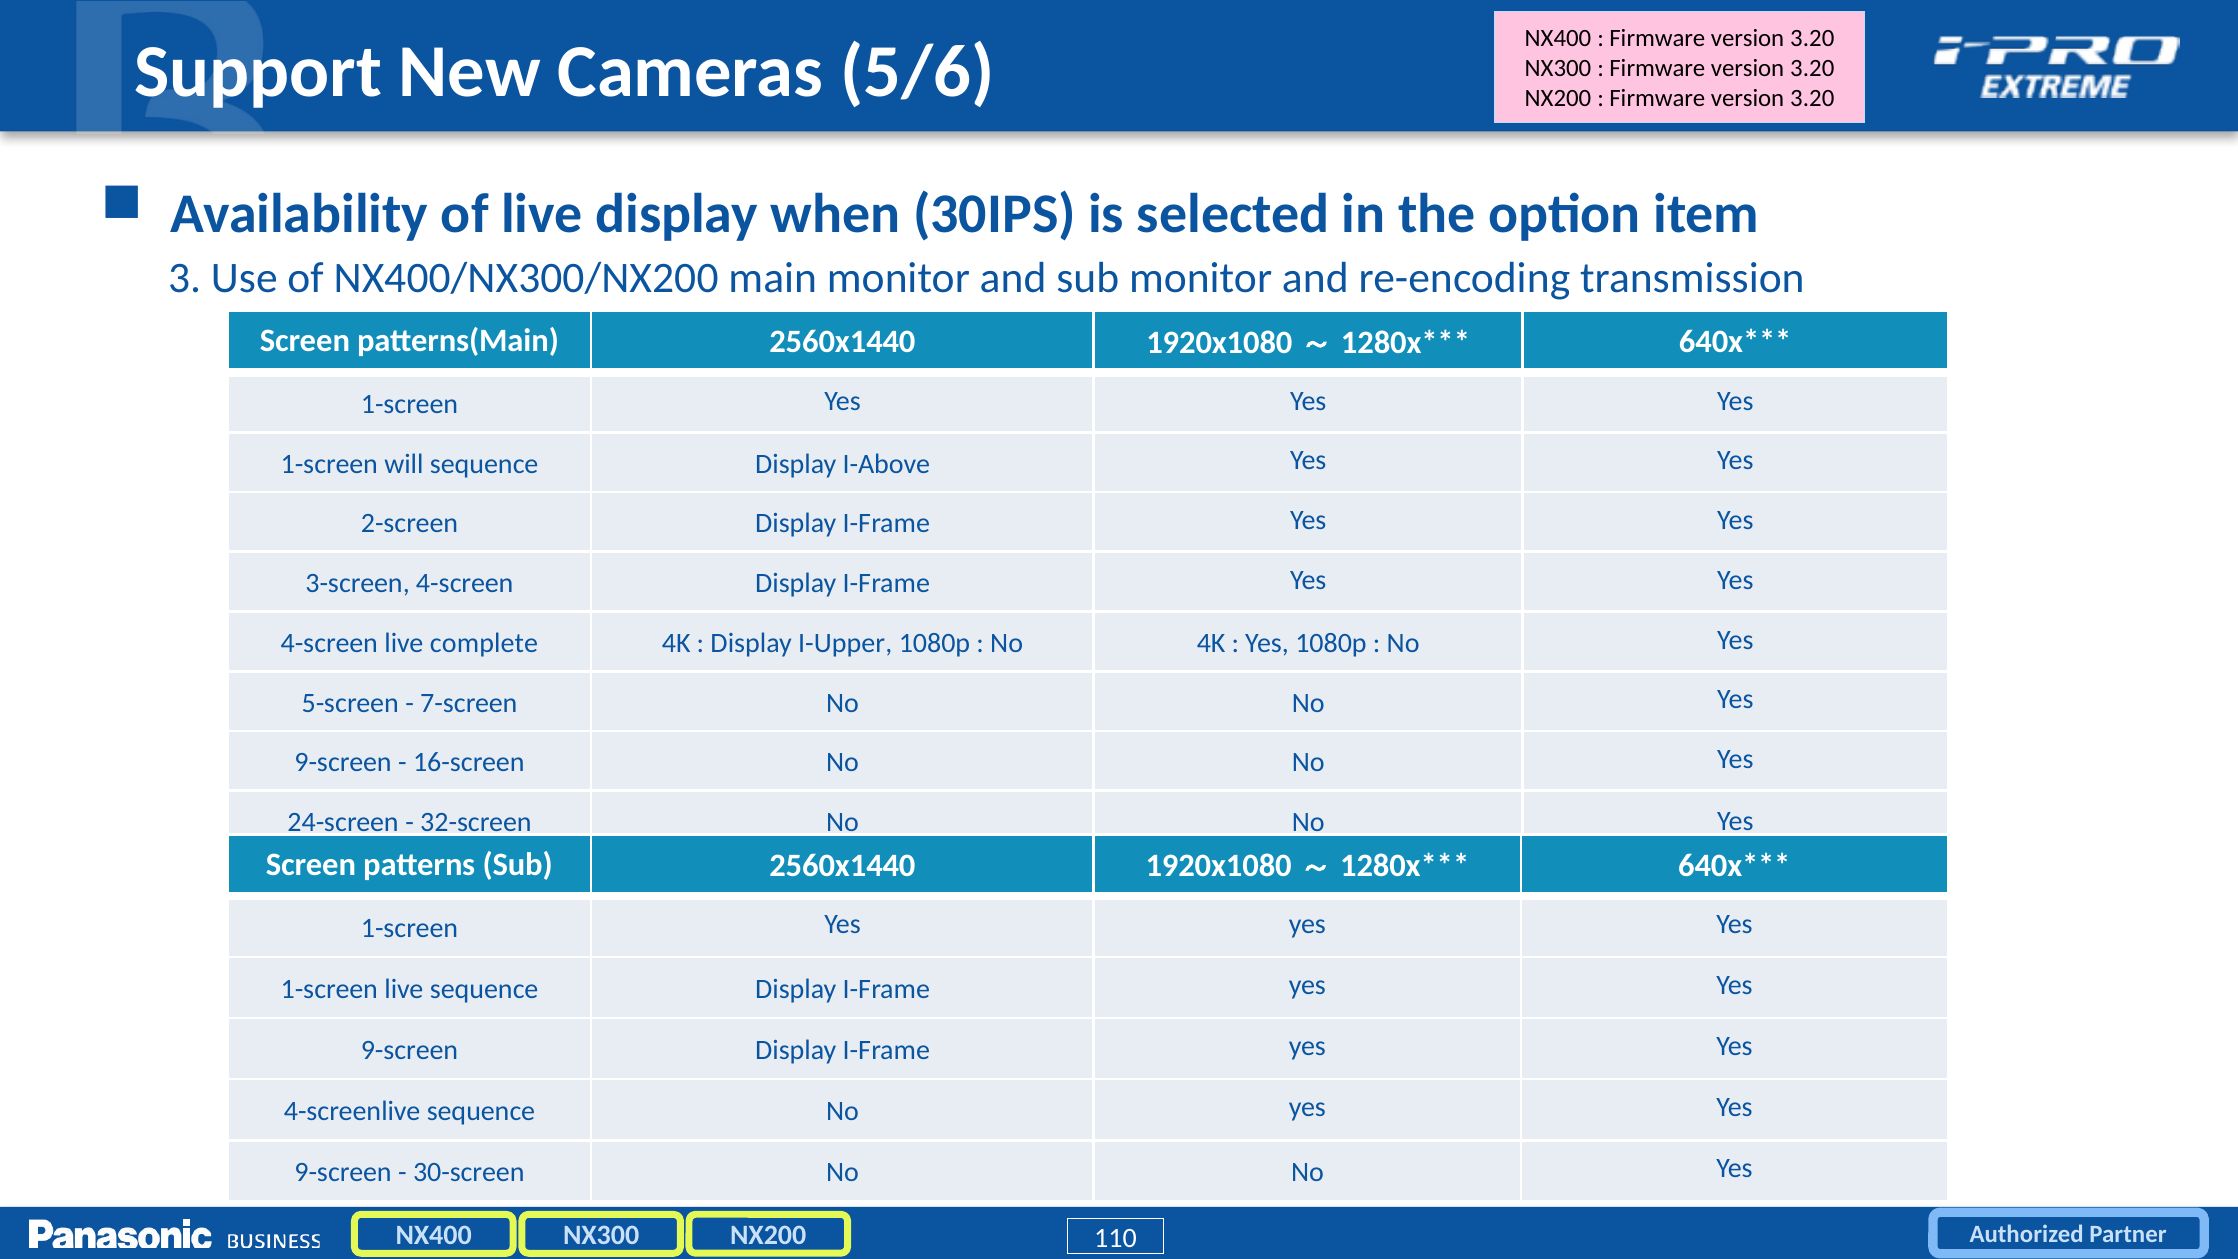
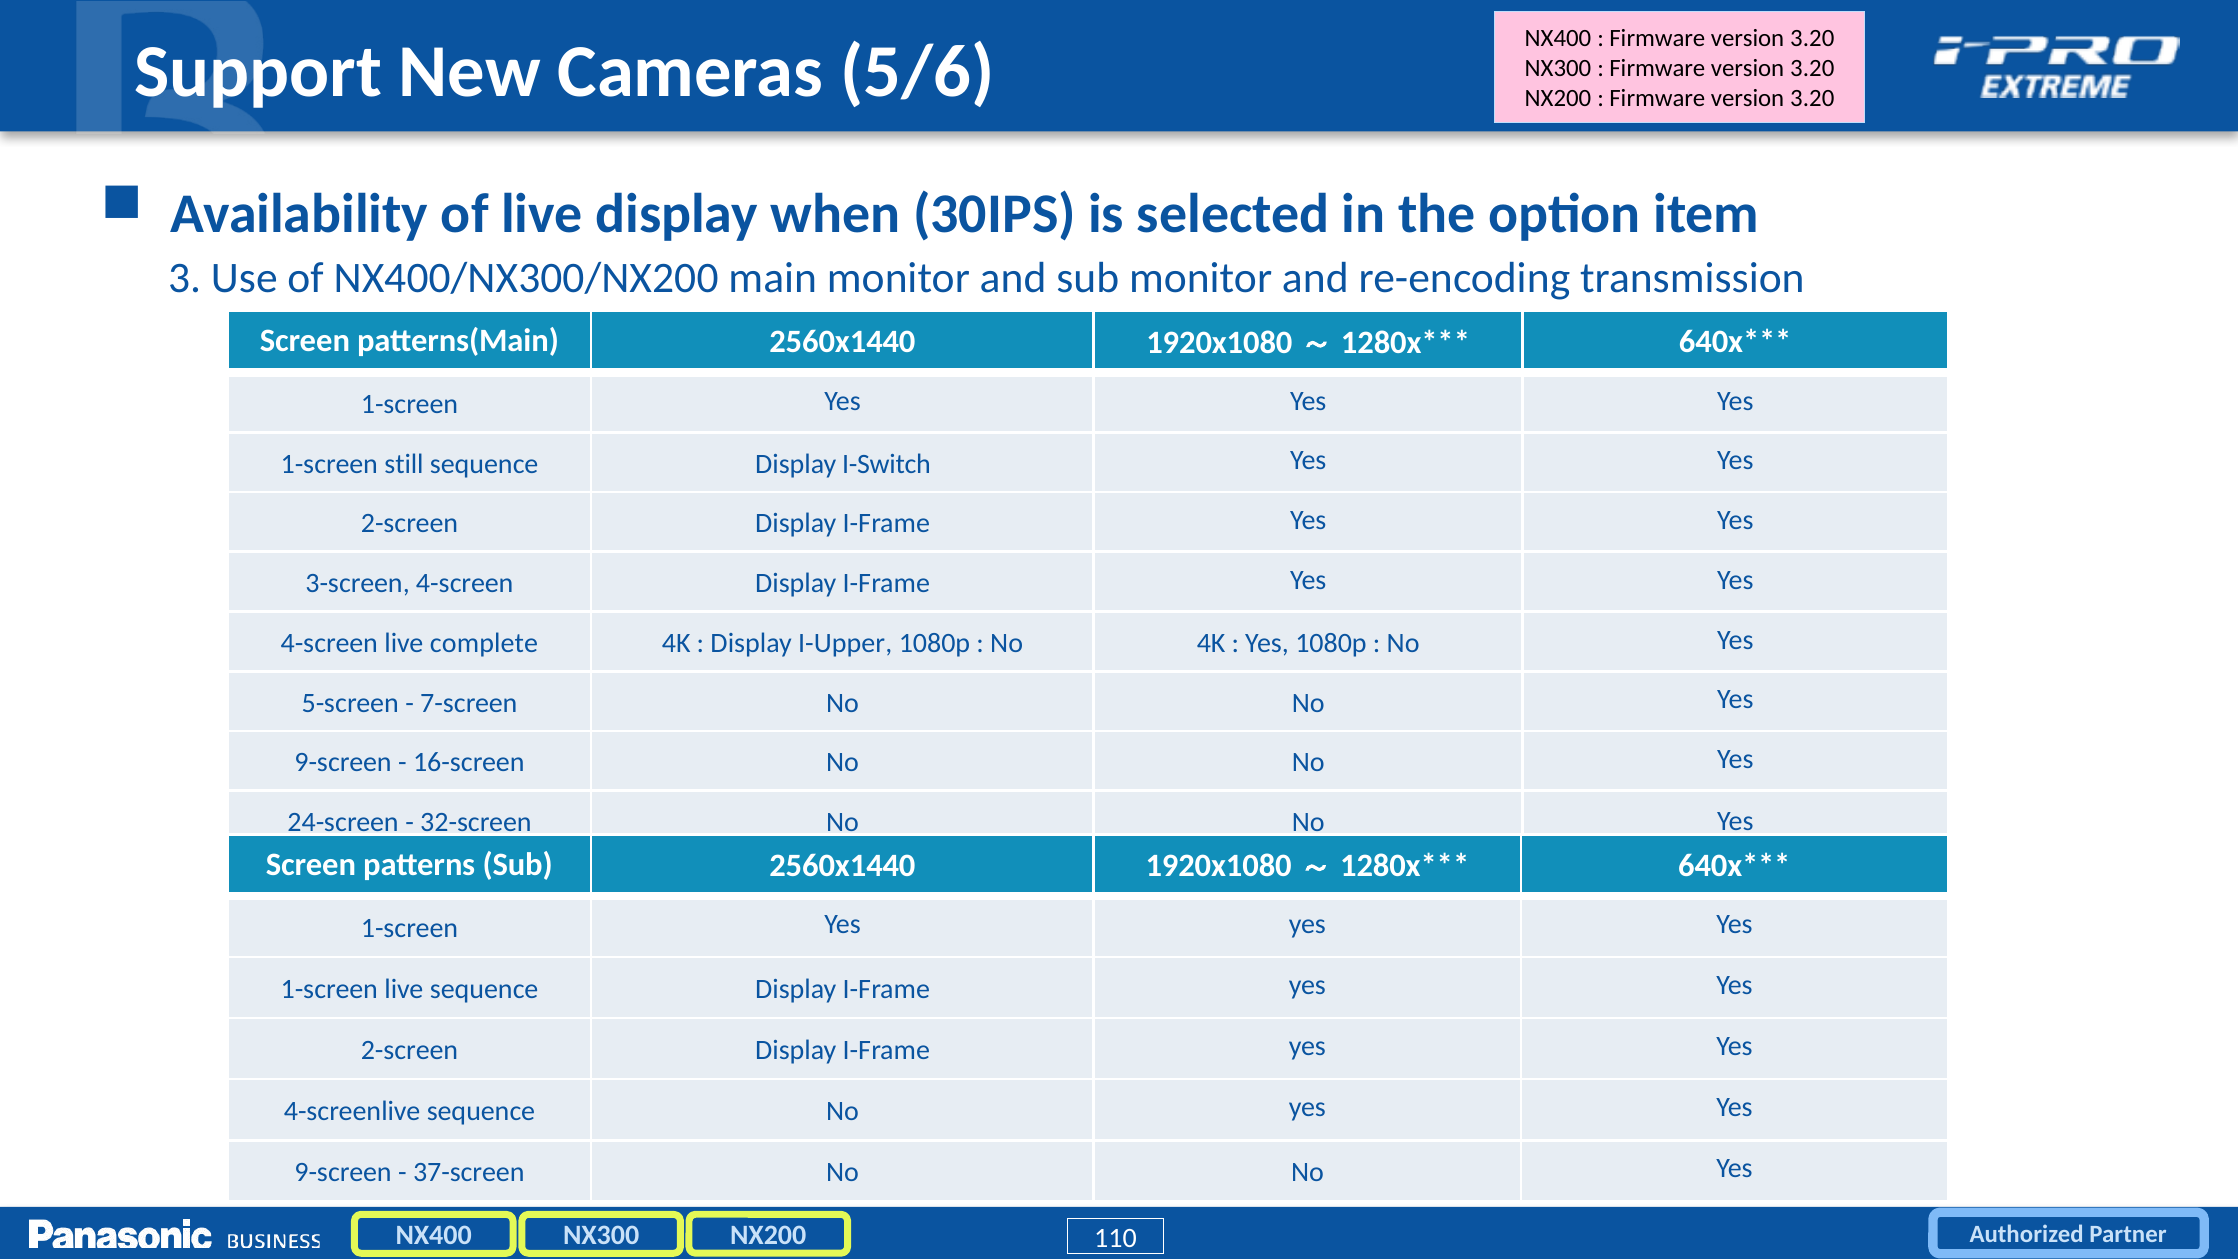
will: will -> still
I-Above: I-Above -> I-Switch
9-screen at (410, 1050): 9-screen -> 2-screen
30-screen: 30-screen -> 37-screen
